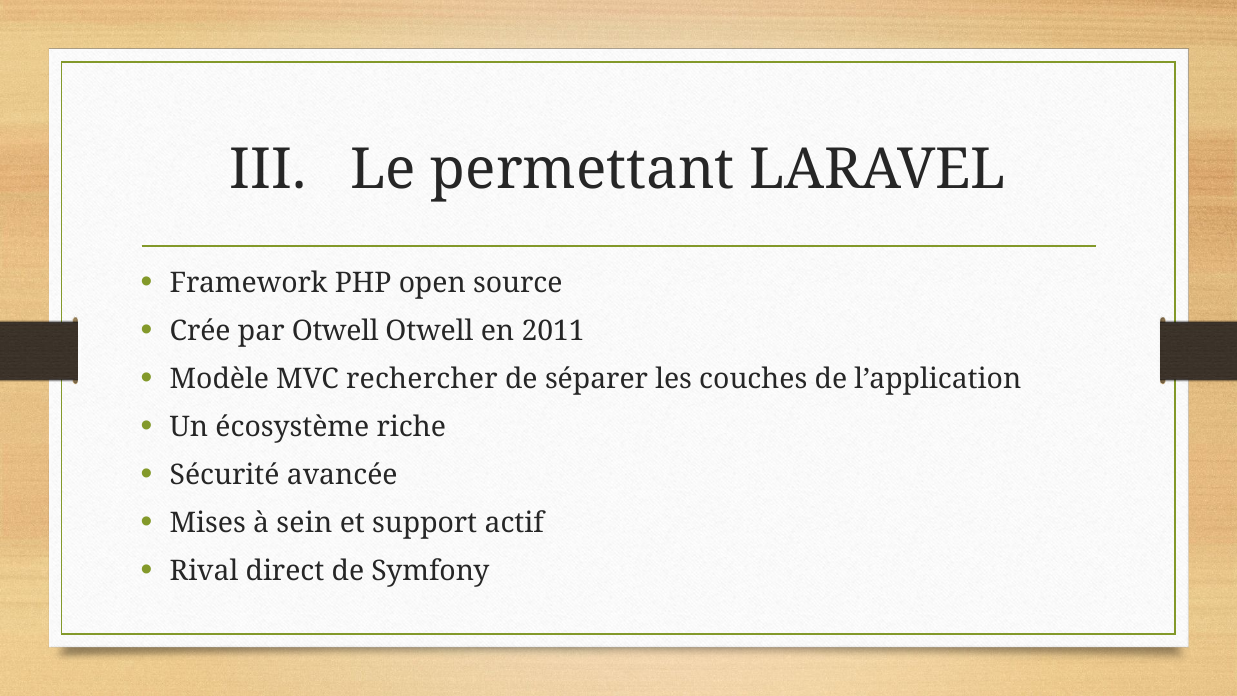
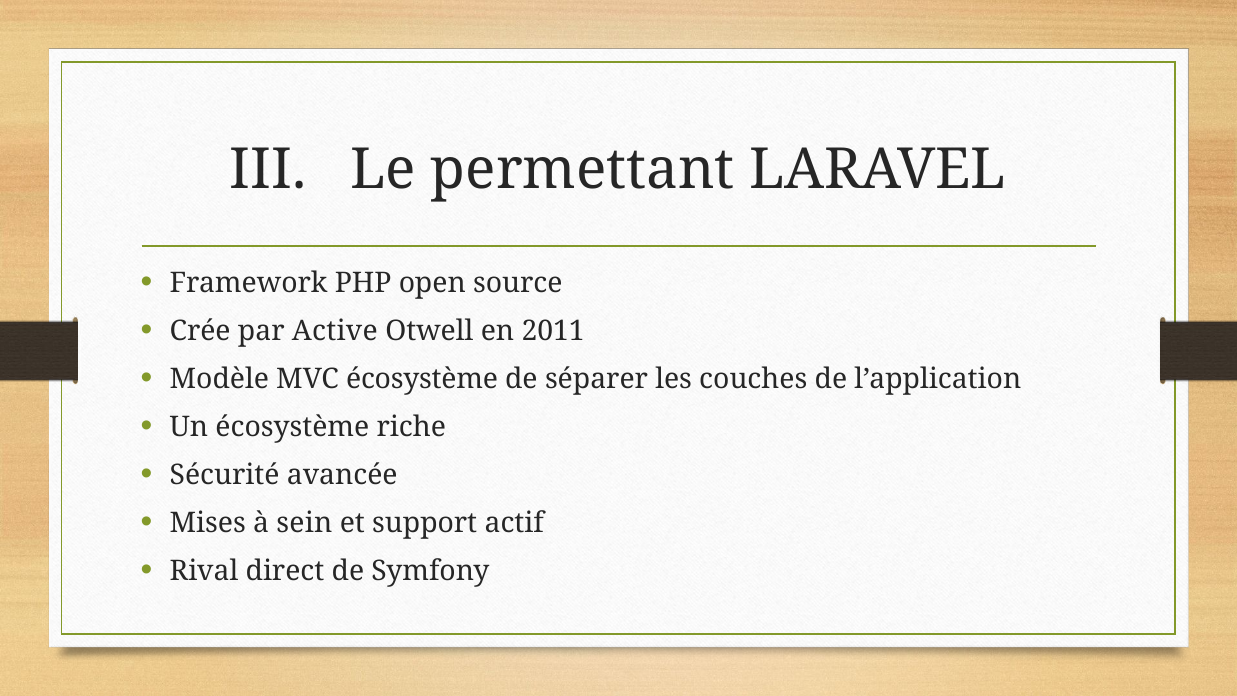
par Otwell: Otwell -> Active
MVC rechercher: rechercher -> écosystème
